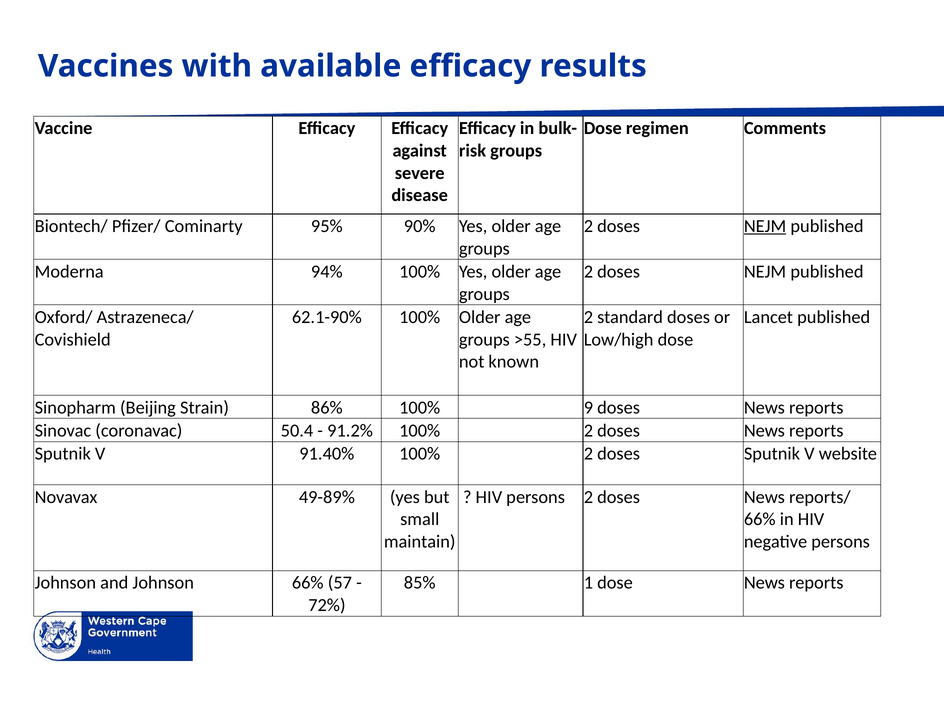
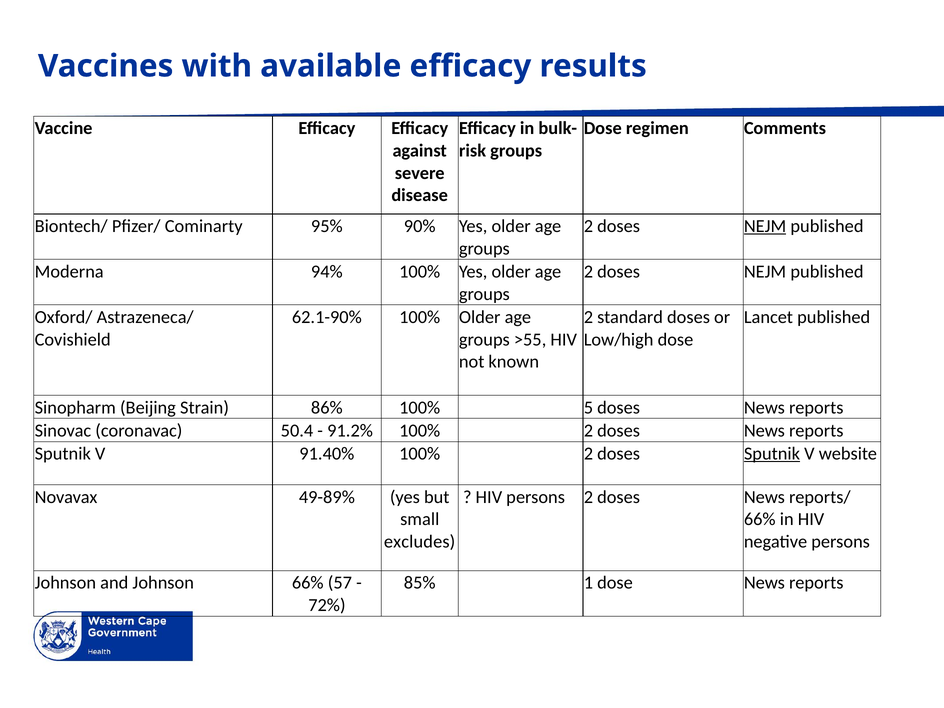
9: 9 -> 5
Sputnik at (772, 454) underline: none -> present
maintain: maintain -> excludes
